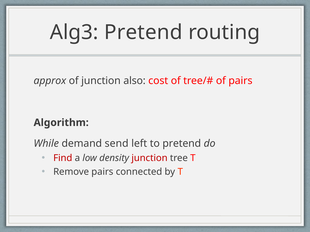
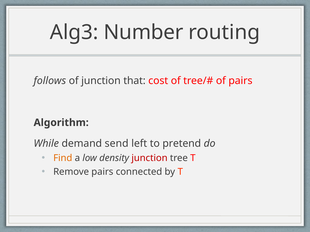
Alg3 Pretend: Pretend -> Number
approx: approx -> follows
also: also -> that
Find colour: red -> orange
